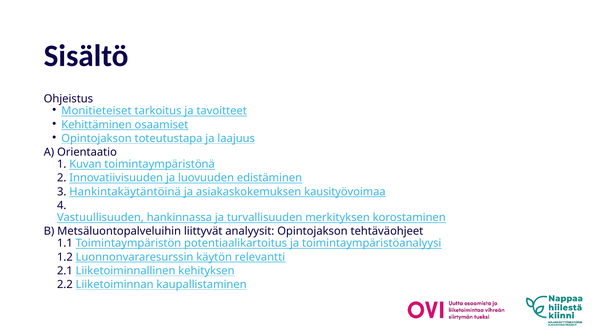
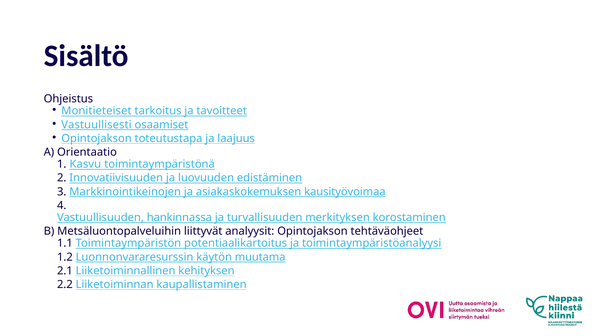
Kehittäminen: Kehittäminen -> Vastuullisesti
Kuvan: Kuvan -> Kasvu
Hankintakäytäntöinä: Hankintakäytäntöinä -> Markkinointikeinojen
relevantti: relevantti -> muutama
